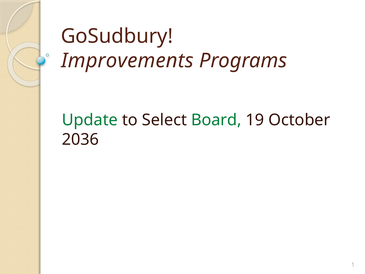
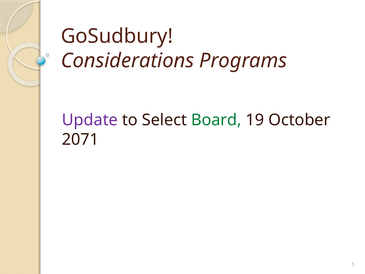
Improvements: Improvements -> Considerations
Update colour: green -> purple
2036: 2036 -> 2071
